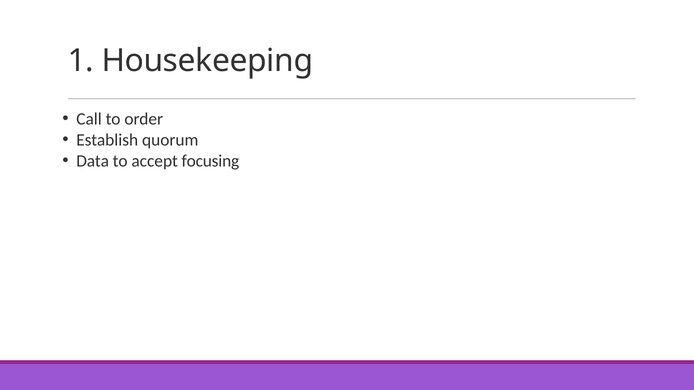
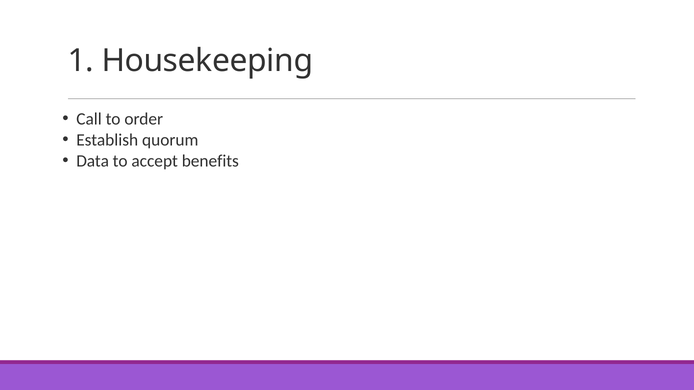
focusing: focusing -> benefits
